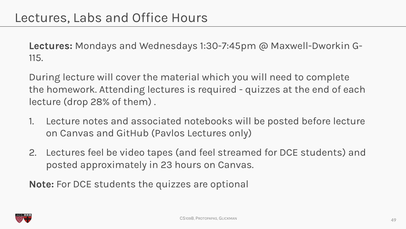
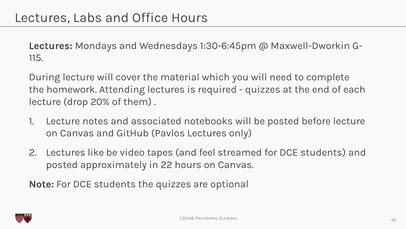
1:30-7:45pm: 1:30-7:45pm -> 1:30-6:45pm
28%: 28% -> 20%
Lectures feel: feel -> like
23: 23 -> 22
